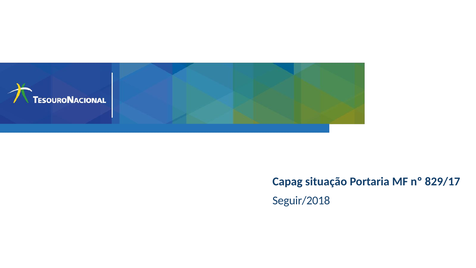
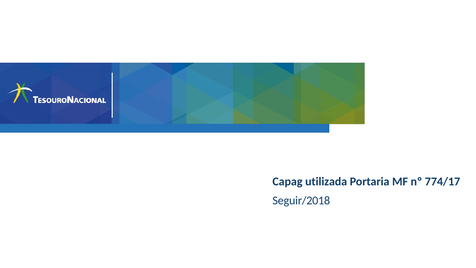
situação: situação -> utilizada
829/17: 829/17 -> 774/17
